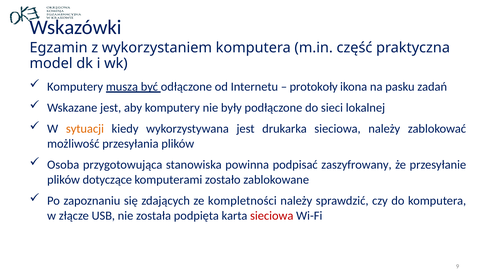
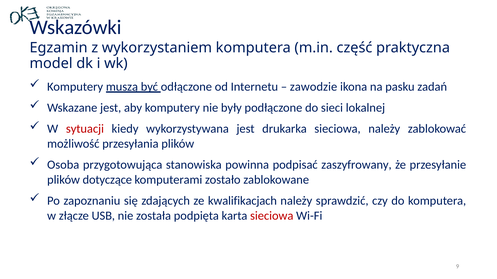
protokoły: protokoły -> zawodzie
sytuacji colour: orange -> red
kompletności: kompletności -> kwalifikacjach
